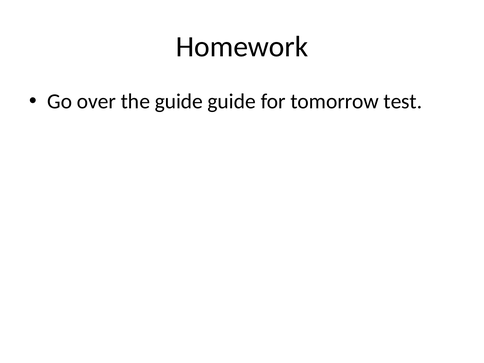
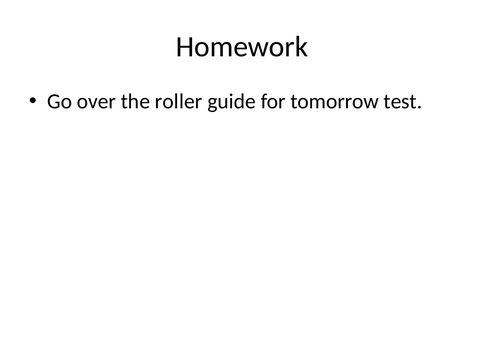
the guide: guide -> roller
